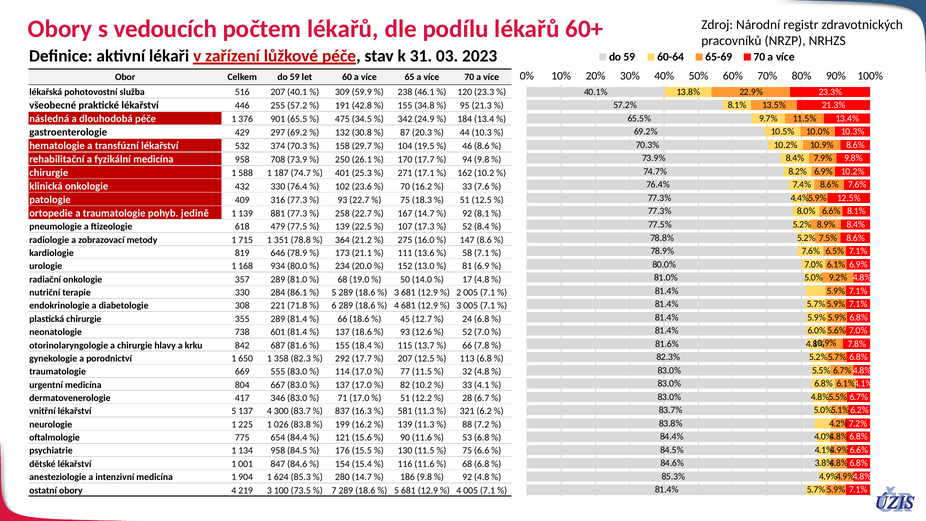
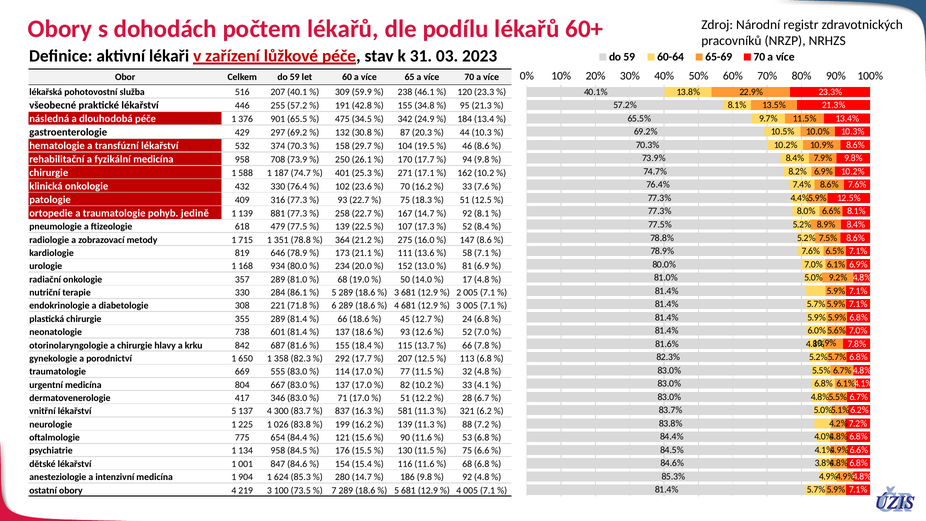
vedoucích: vedoucích -> dohodách
